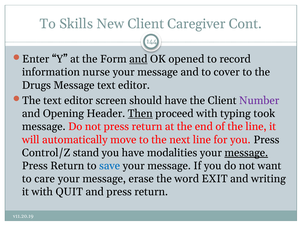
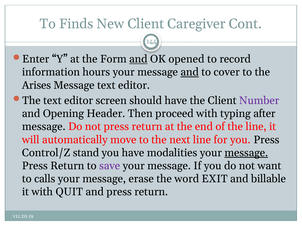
Skills: Skills -> Finds
nurse: nurse -> hours
and at (190, 72) underline: none -> present
Drugs: Drugs -> Arises
Then underline: present -> none
took: took -> after
save colour: blue -> purple
care: care -> calls
writing: writing -> billable
